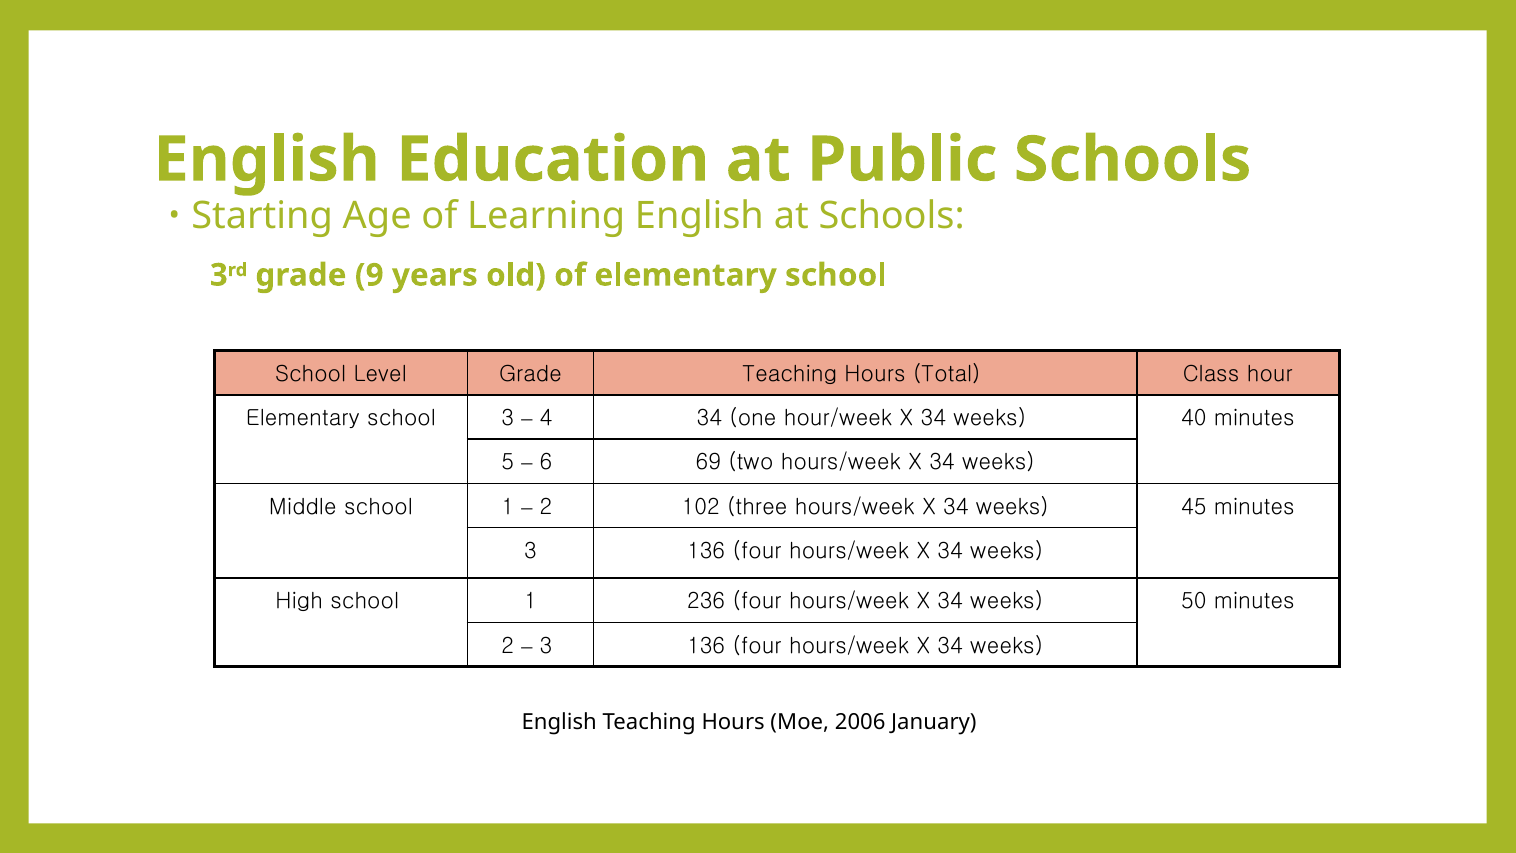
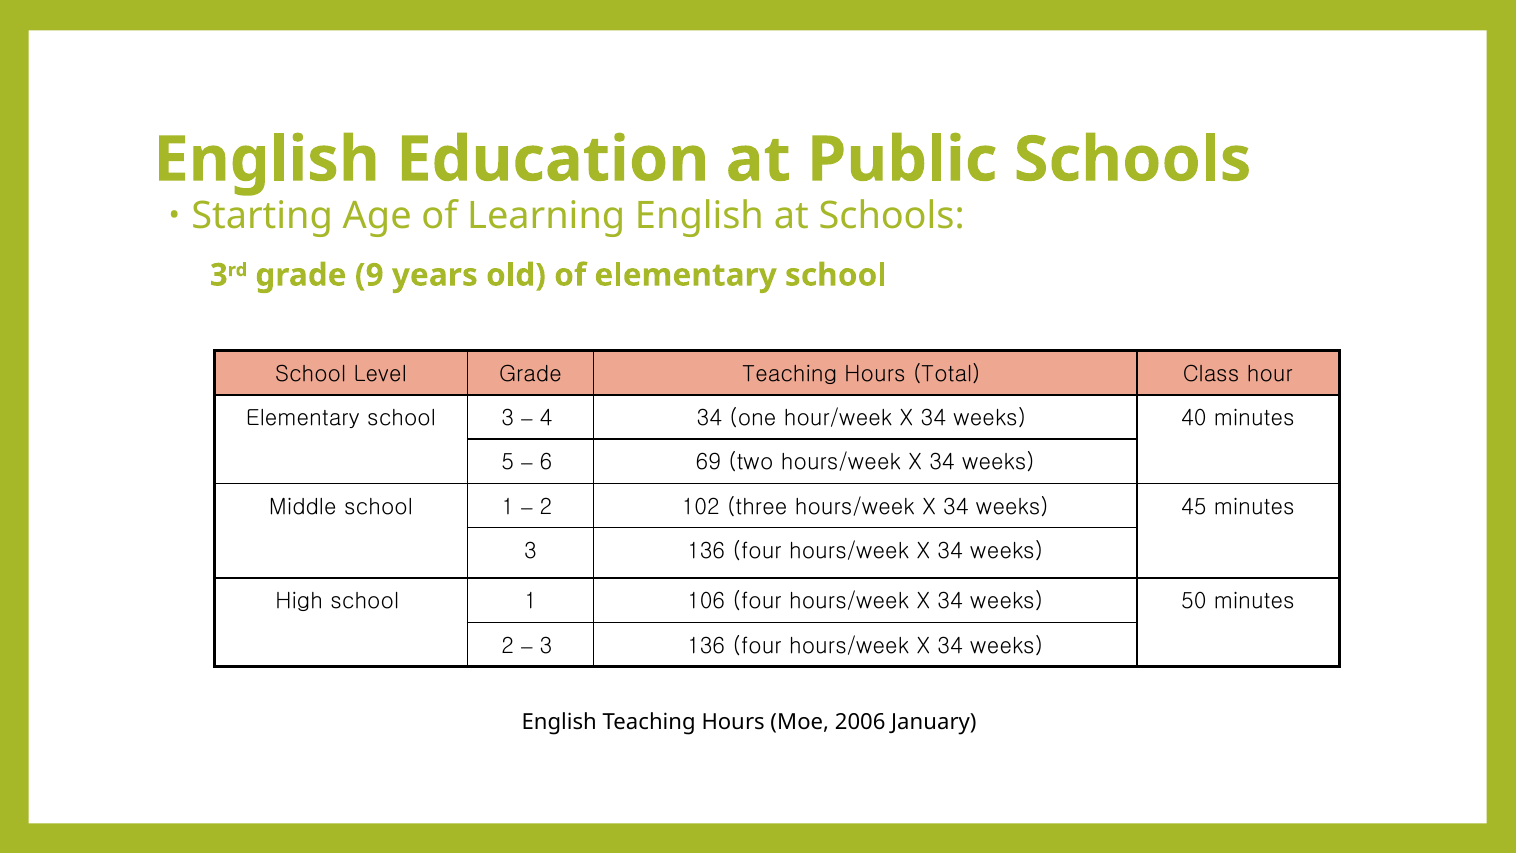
236: 236 -> 106
